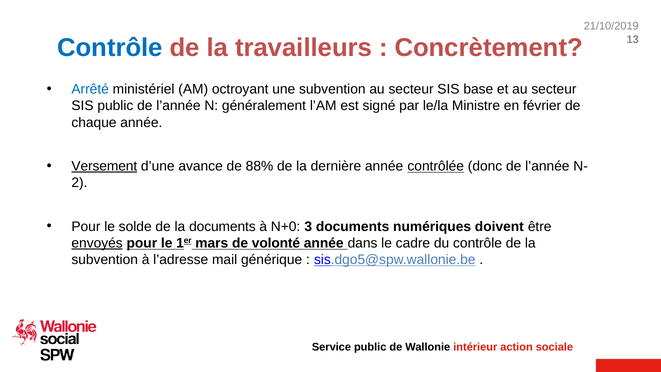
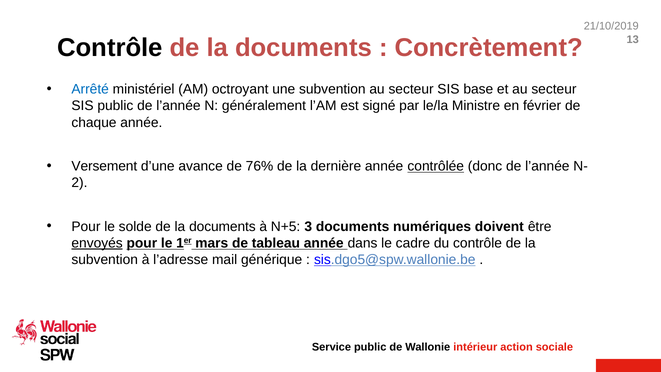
Contrôle at (110, 48) colour: blue -> black
travailleurs at (304, 48): travailleurs -> documents
Versement underline: present -> none
88%: 88% -> 76%
N+0: N+0 -> N+5
volonté: volonté -> tableau
